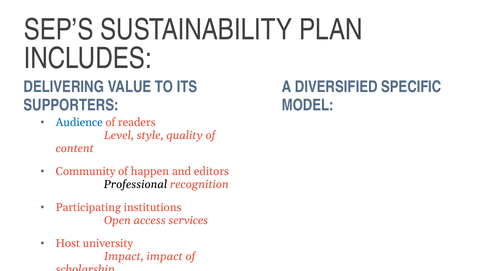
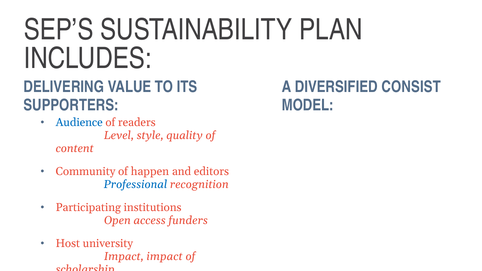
SPECIFIC: SPECIFIC -> CONSIST
Professional colour: black -> blue
services: services -> funders
